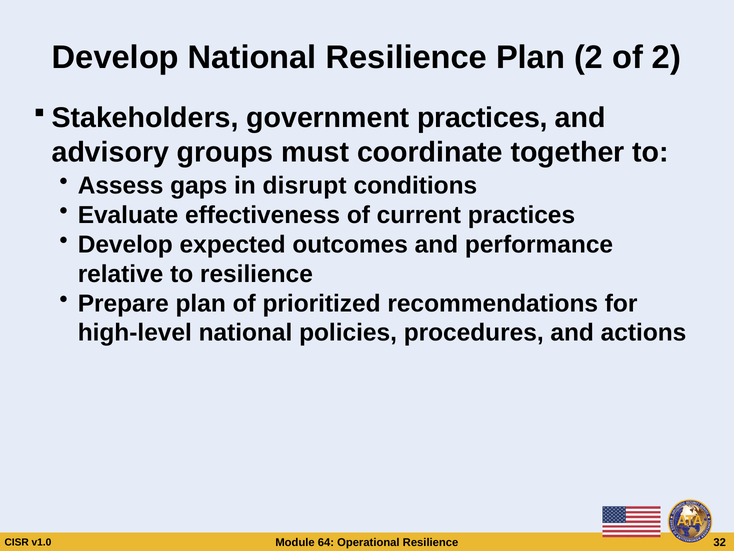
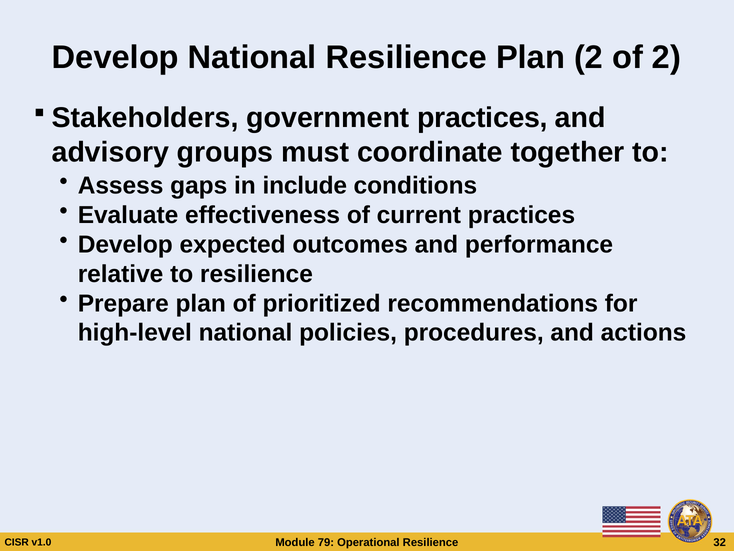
disrupt: disrupt -> include
64: 64 -> 79
